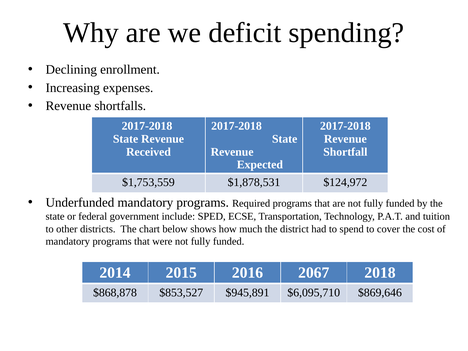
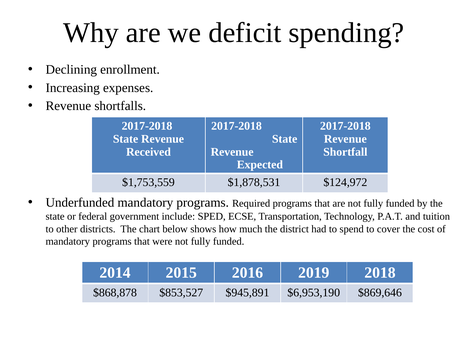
2067: 2067 -> 2019
$6,095,710: $6,095,710 -> $6,953,190
